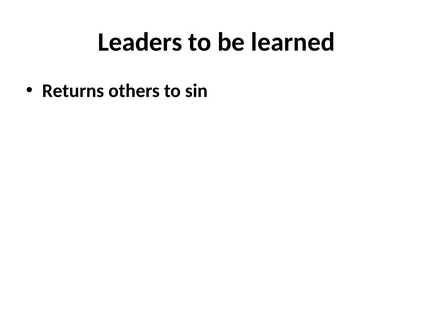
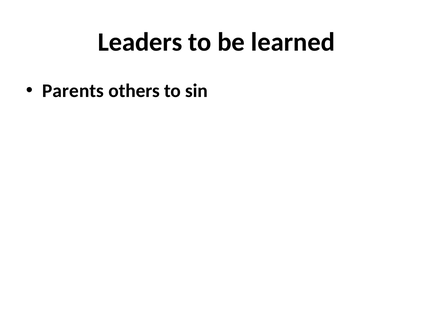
Returns: Returns -> Parents
